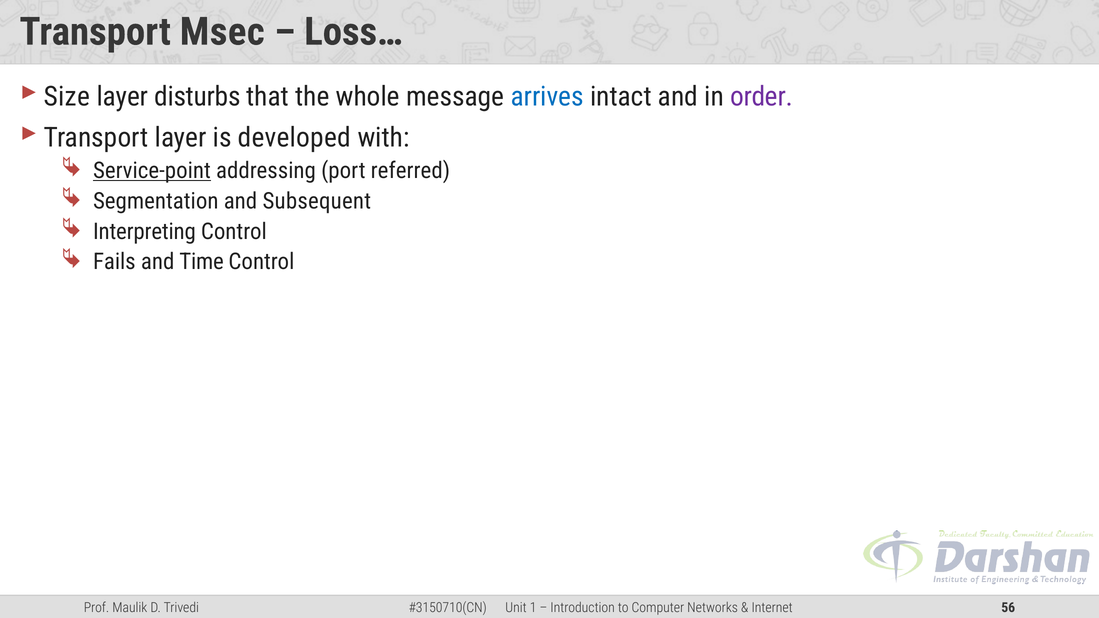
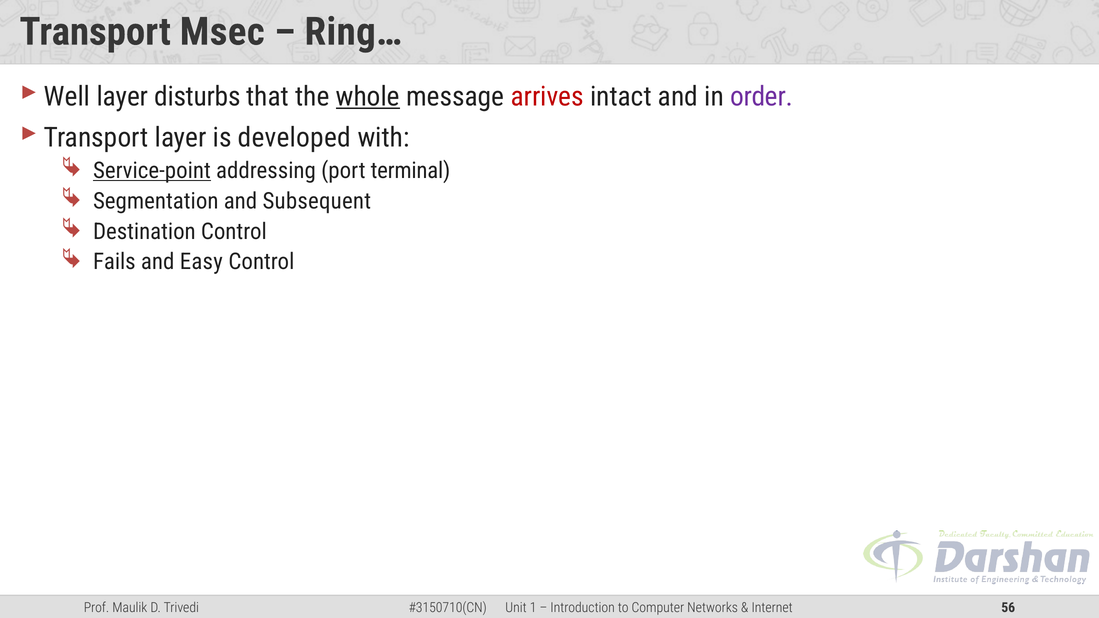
Loss…: Loss… -> Ring…
Size: Size -> Well
whole underline: none -> present
arrives colour: blue -> red
referred: referred -> terminal
Interpreting: Interpreting -> Destination
Time: Time -> Easy
